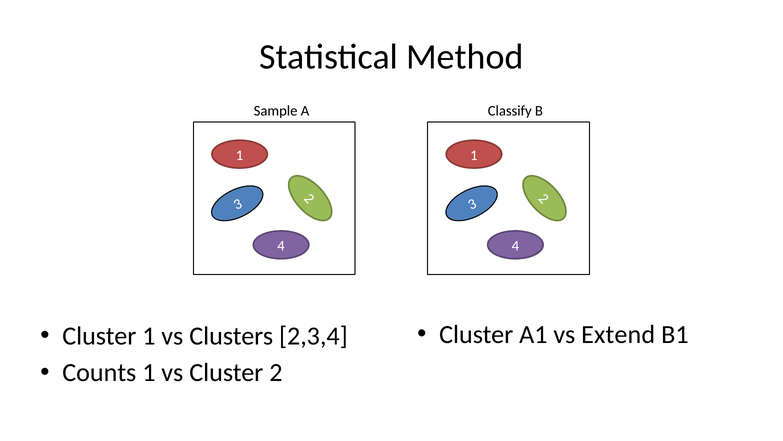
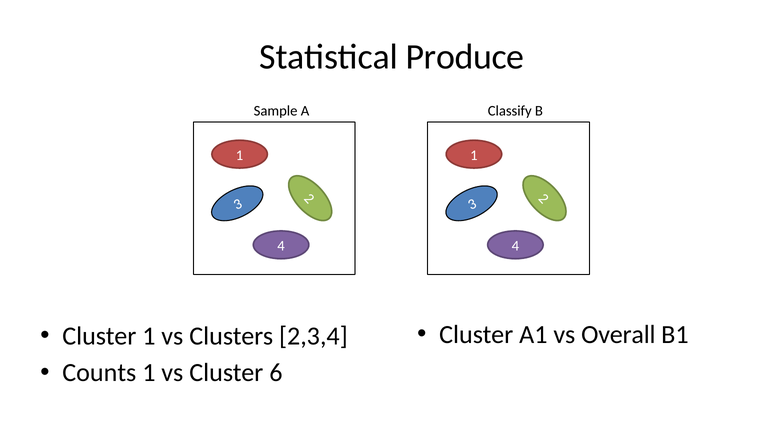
Method: Method -> Produce
Extend: Extend -> Overall
Cluster 2: 2 -> 6
